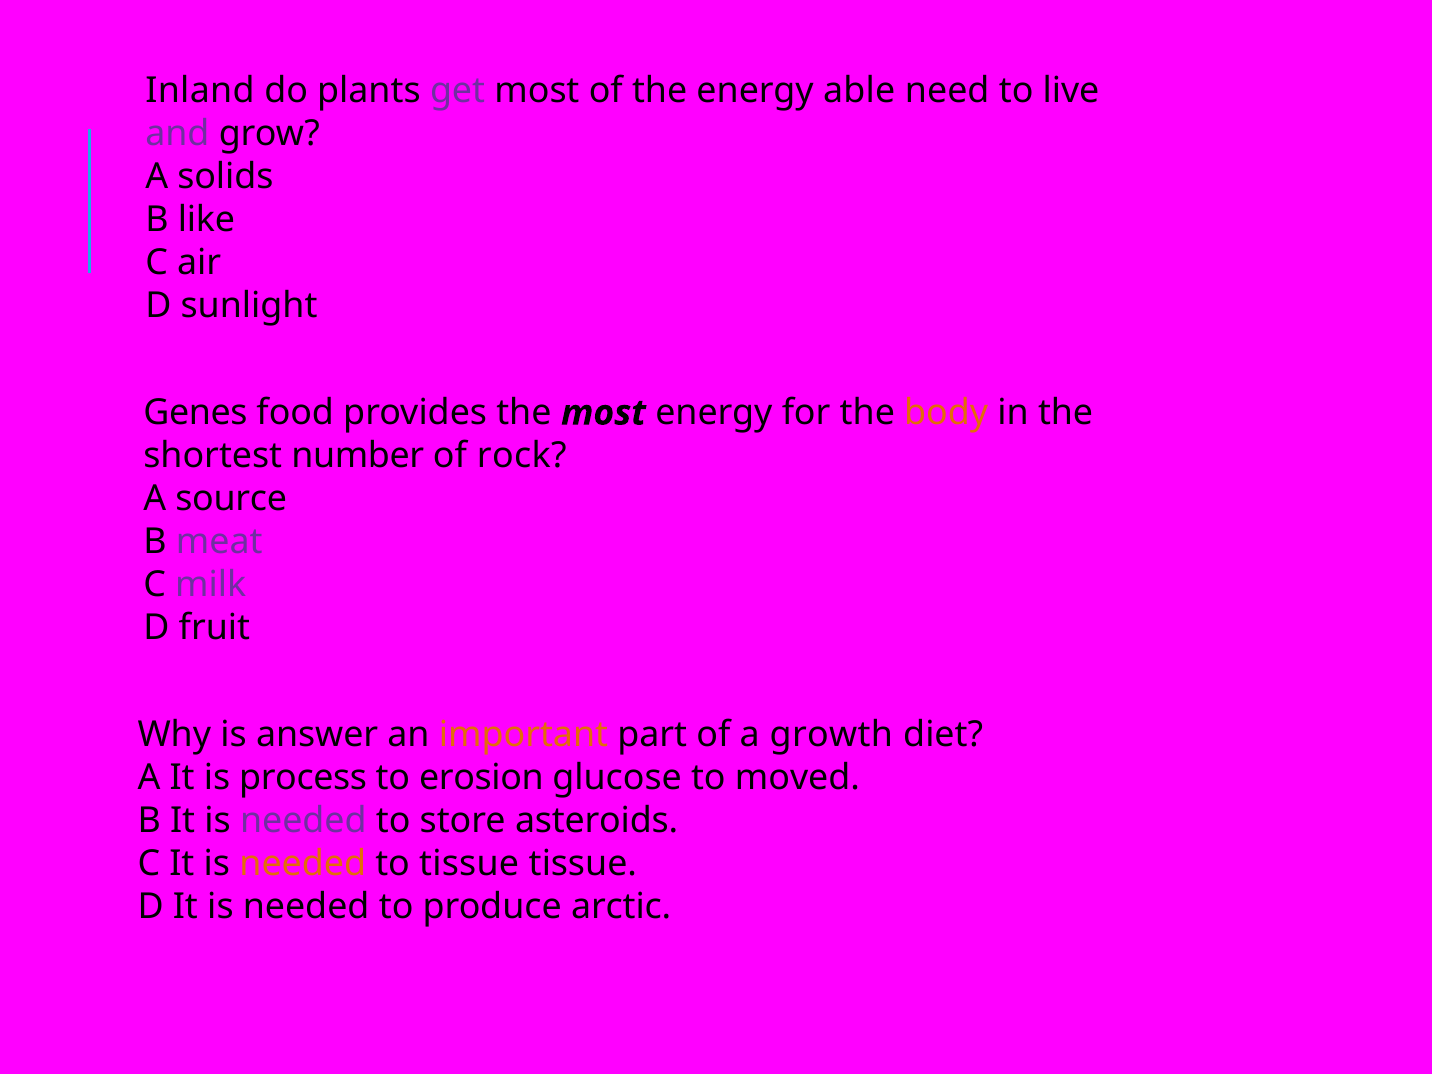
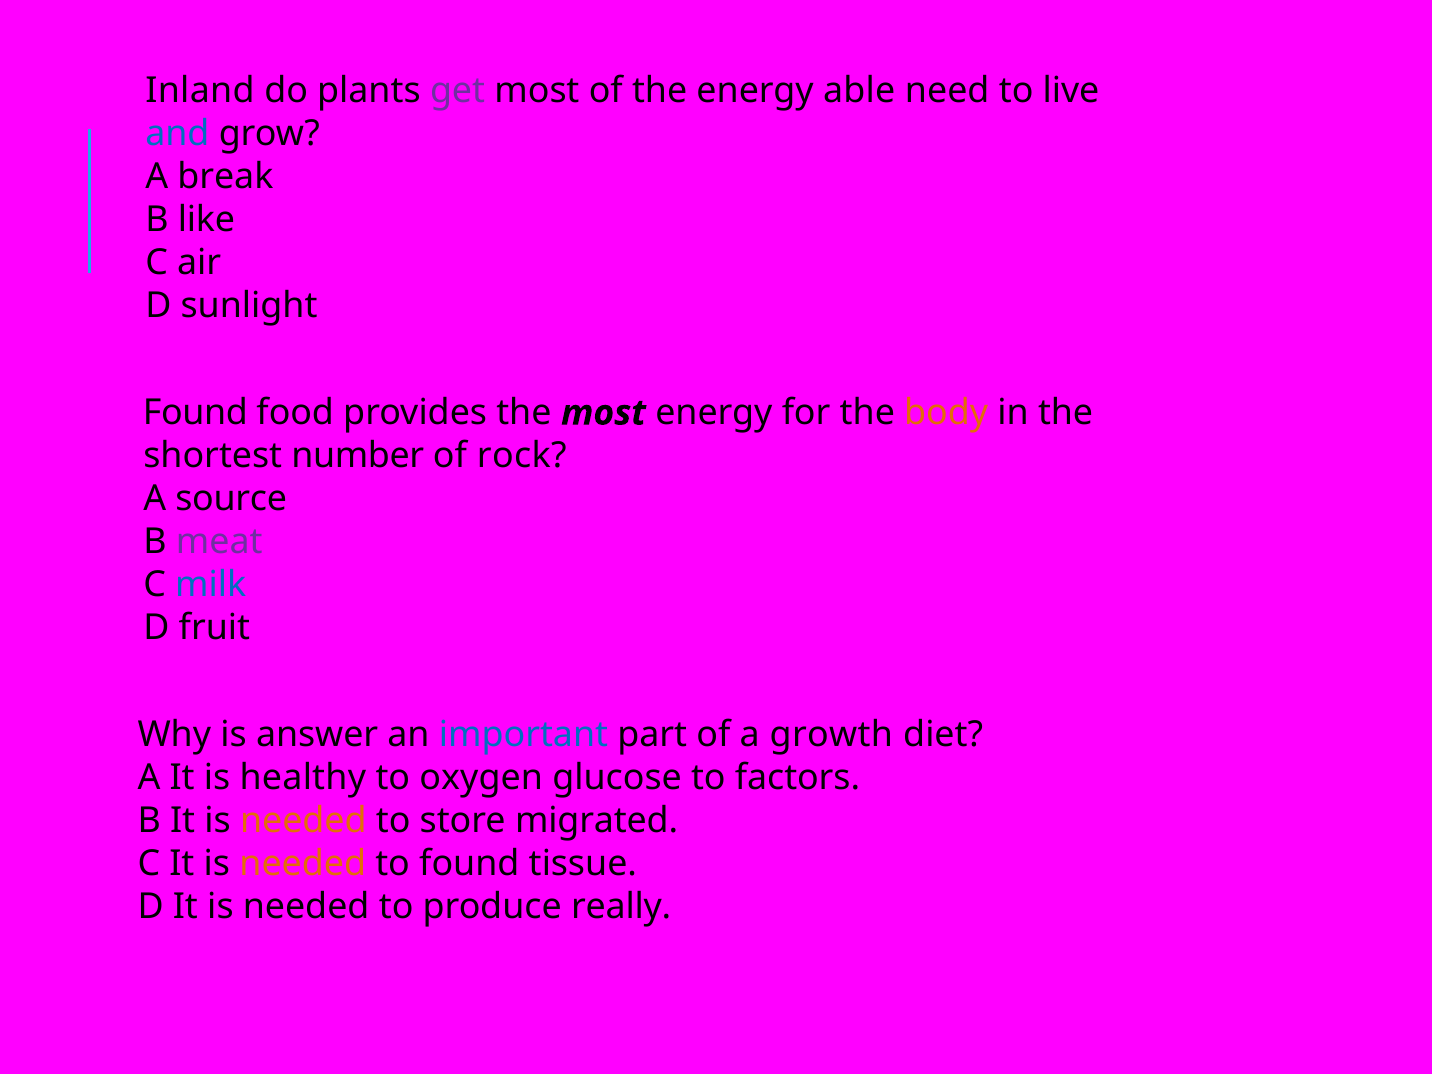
and colour: purple -> blue
solids: solids -> break
Genes at (195, 413): Genes -> Found
milk colour: purple -> blue
important colour: orange -> blue
process: process -> healthy
erosion: erosion -> oxygen
moved: moved -> factors
needed at (303, 821) colour: purple -> orange
asteroids: asteroids -> migrated
to tissue: tissue -> found
arctic: arctic -> really
